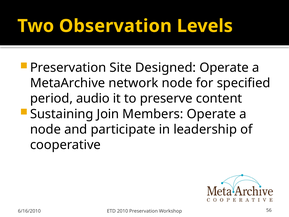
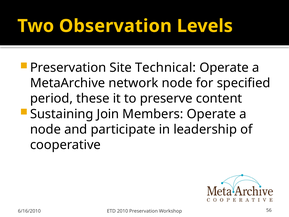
Designed: Designed -> Technical
audio: audio -> these
